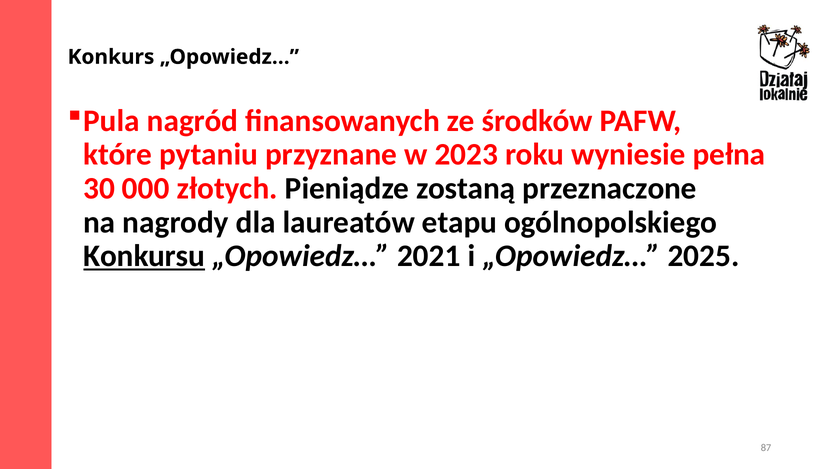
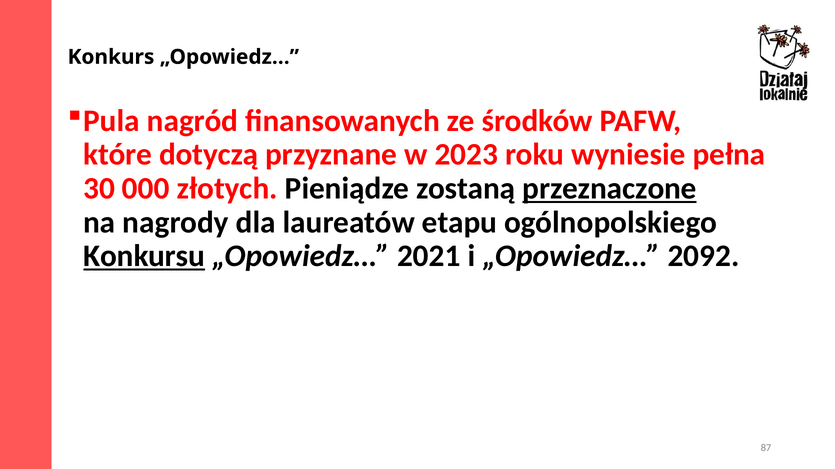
pytaniu: pytaniu -> dotyczą
przeznaczone underline: none -> present
2025: 2025 -> 2092
